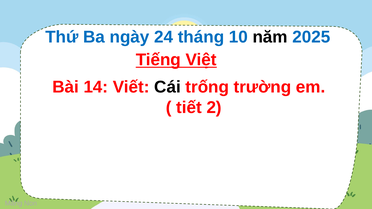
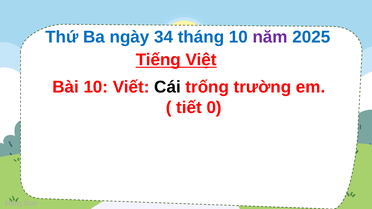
24: 24 -> 34
năm colour: black -> purple
Bài 14: 14 -> 10
2: 2 -> 0
